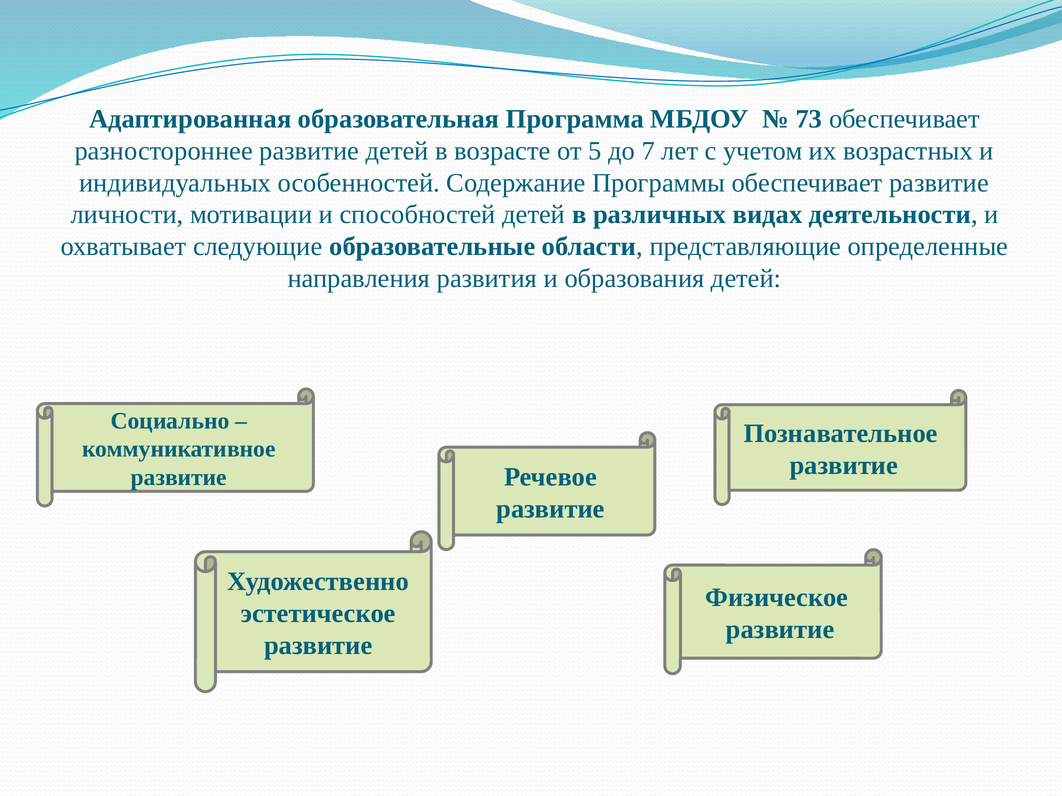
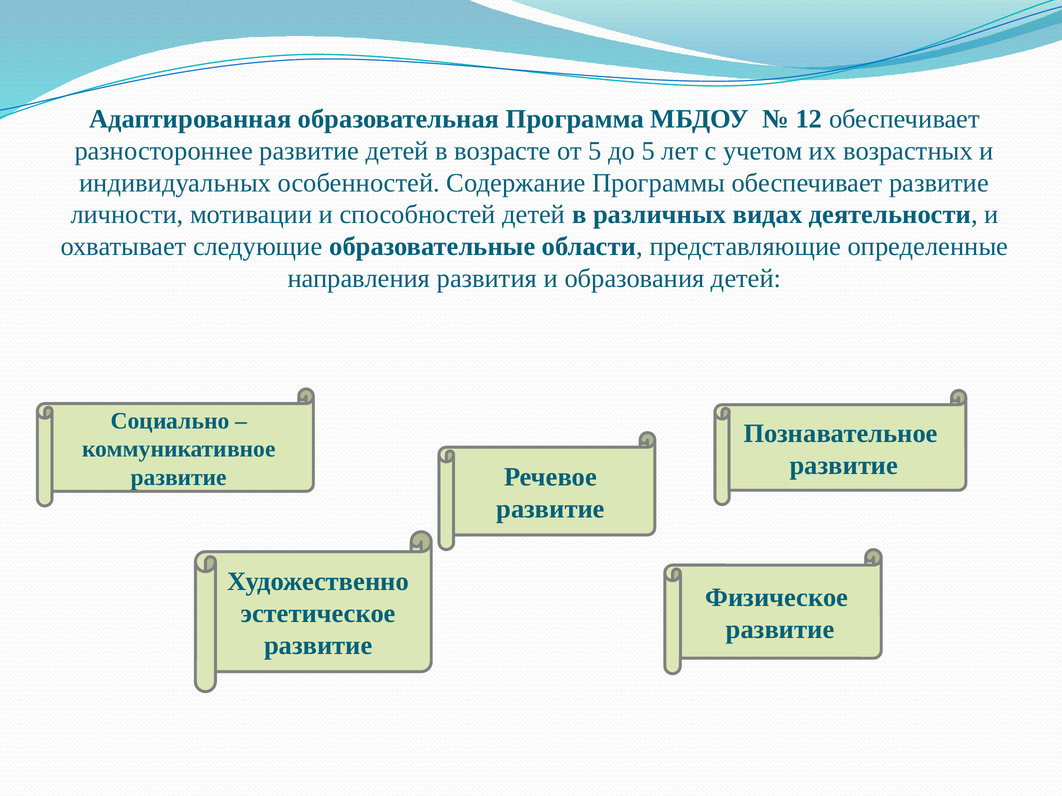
73: 73 -> 12
до 7: 7 -> 5
